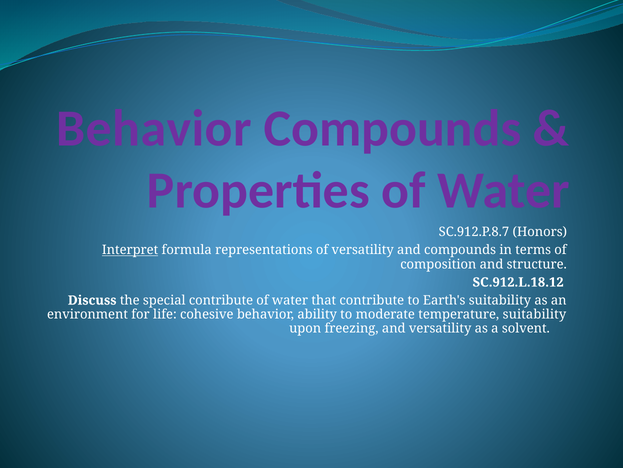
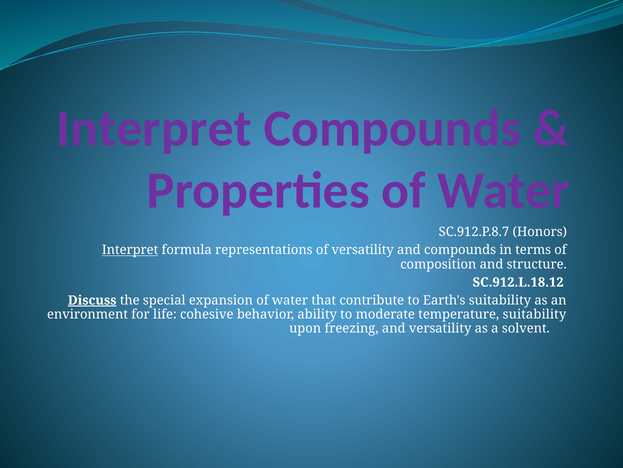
Behavior at (154, 128): Behavior -> Interpret
Discuss underline: none -> present
special contribute: contribute -> expansion
